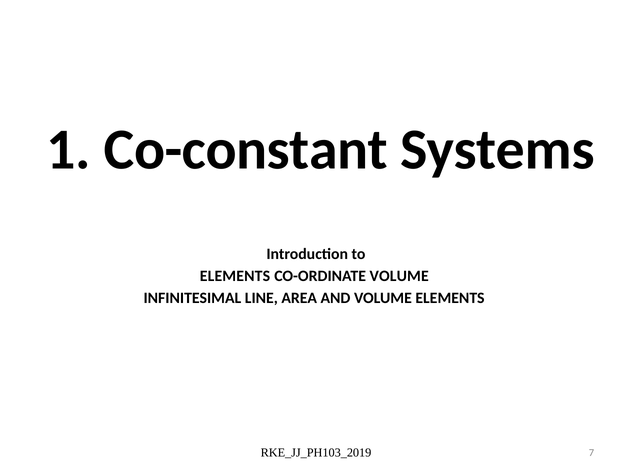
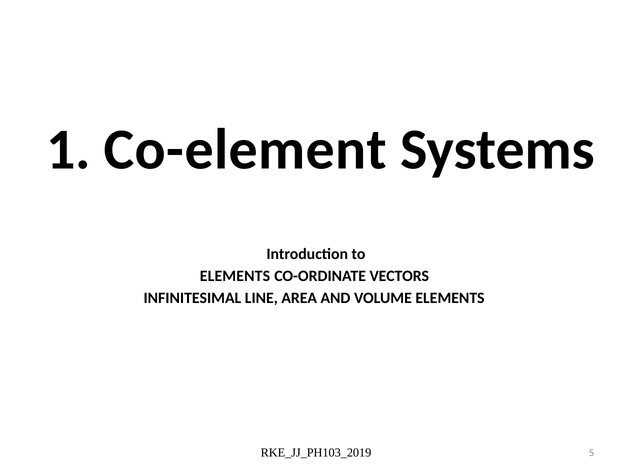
Co-constant: Co-constant -> Co-element
CO-ORDINATE VOLUME: VOLUME -> VECTORS
7: 7 -> 5
